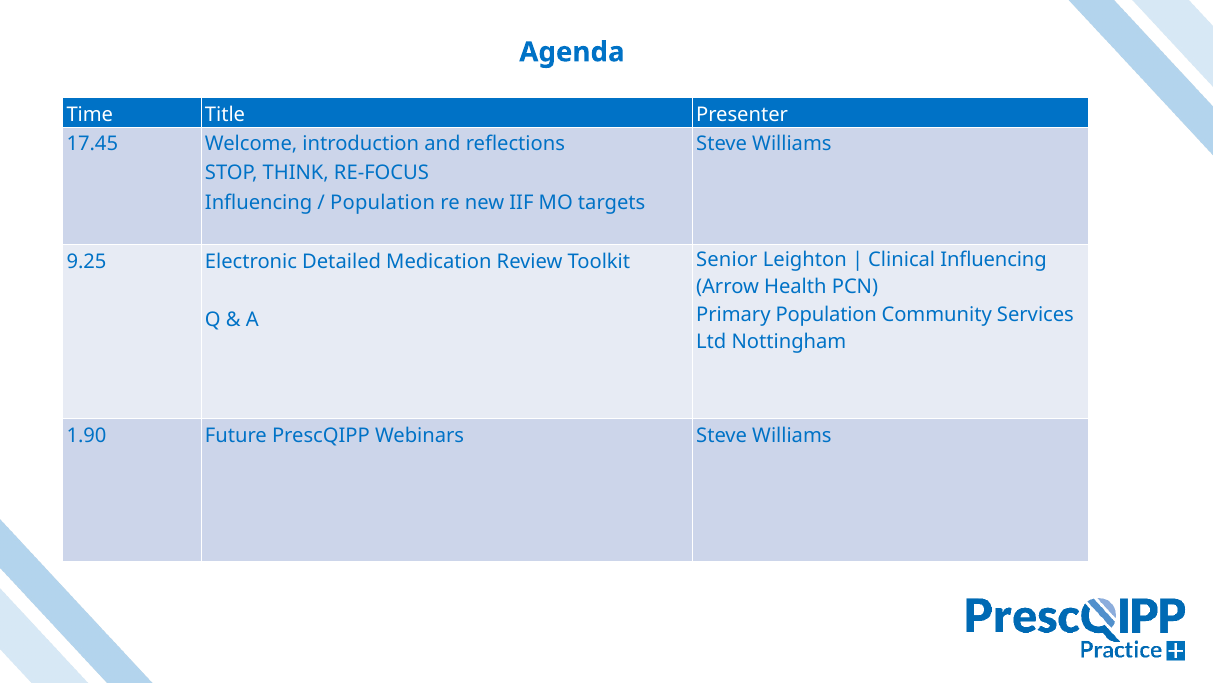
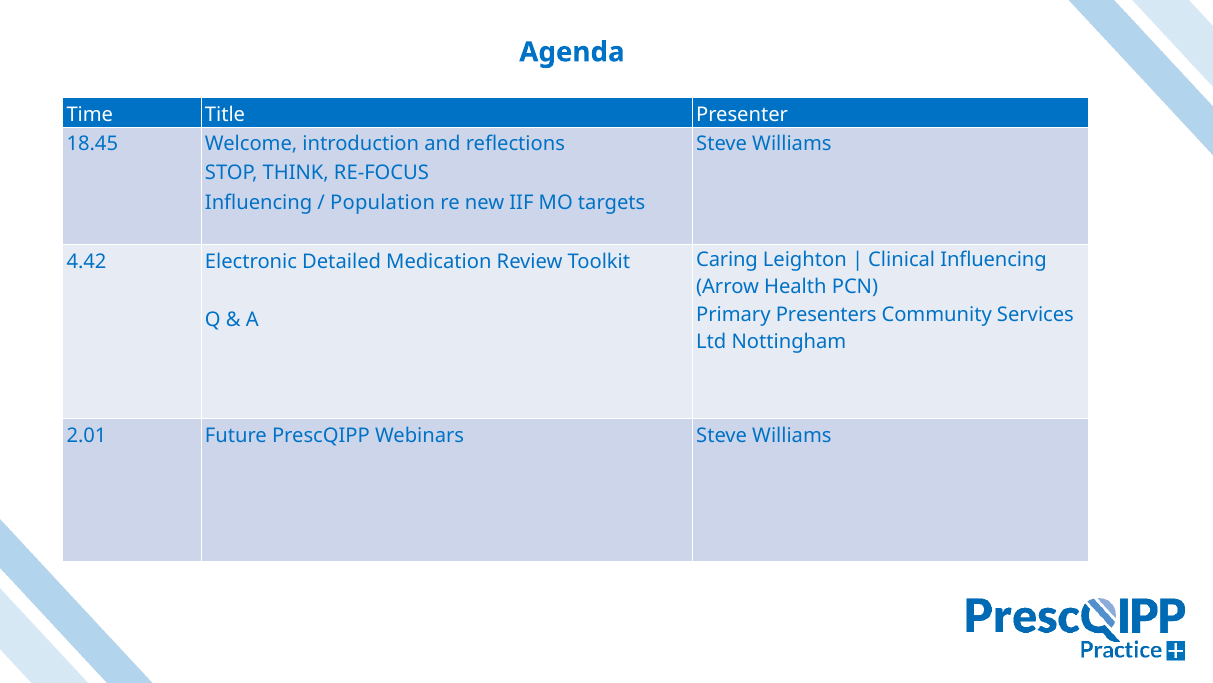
17.45: 17.45 -> 18.45
Senior: Senior -> Caring
9.25: 9.25 -> 4.42
Primary Population: Population -> Presenters
1.90: 1.90 -> 2.01
